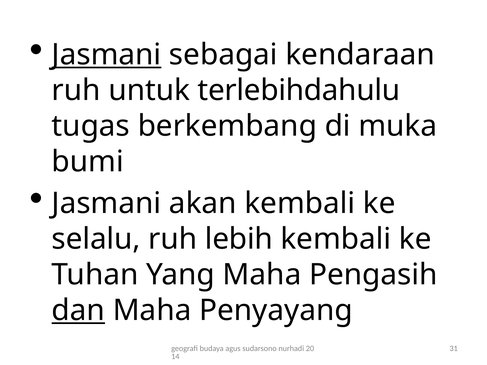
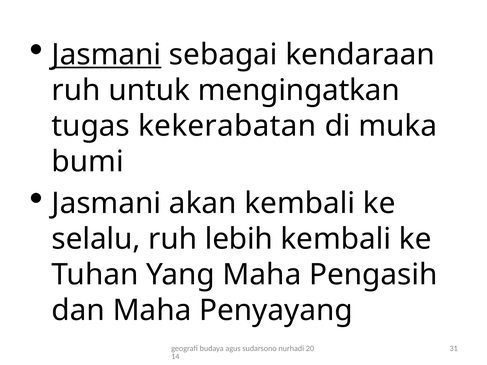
terlebihdahulu: terlebihdahulu -> mengingatkan
berkembang: berkembang -> kekerabatan
dan underline: present -> none
